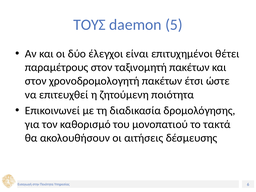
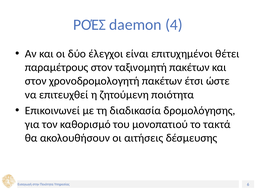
ΤΟΥΣ: ΤΟΥΣ -> ΡΟΈΣ
5: 5 -> 4
